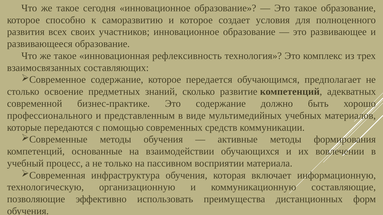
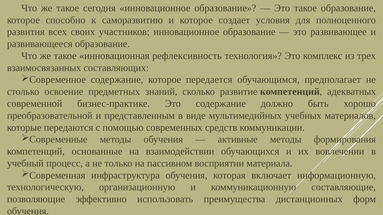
профессионального: профессионального -> преобразовательной
